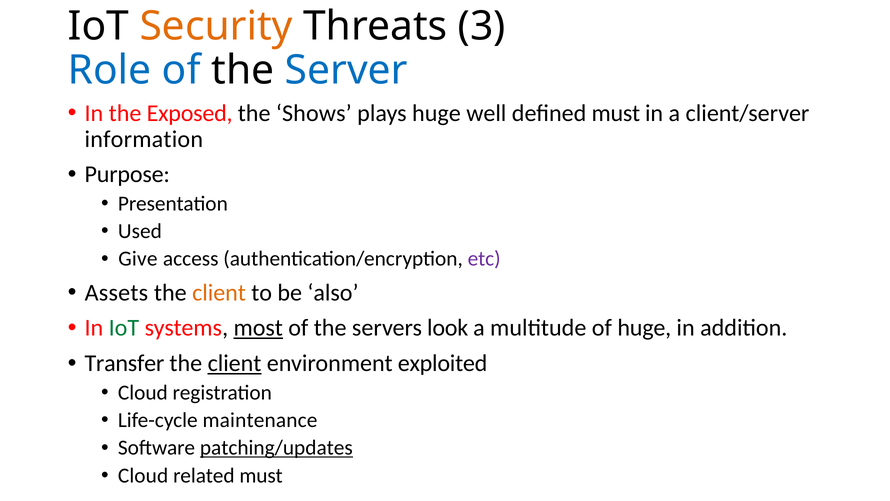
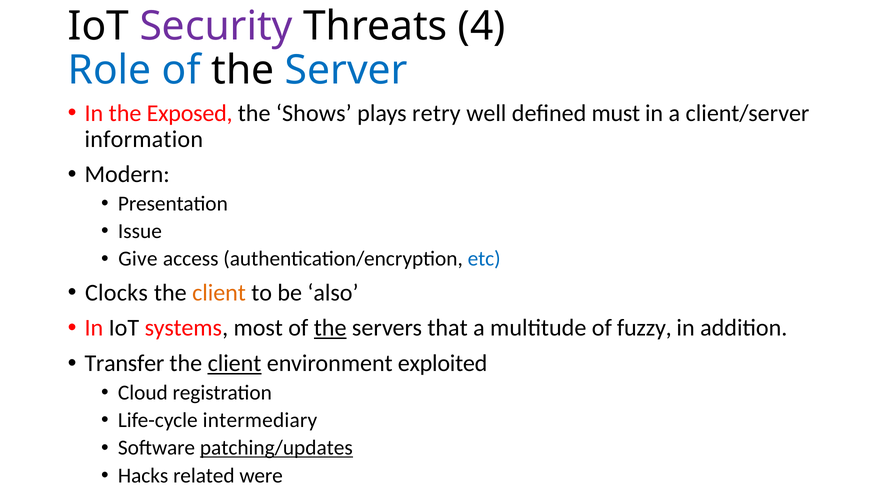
Security colour: orange -> purple
3: 3 -> 4
plays huge: huge -> retry
Purpose: Purpose -> Modern
Used: Used -> Issue
etc colour: purple -> blue
Assets: Assets -> Clocks
IoT at (124, 328) colour: green -> black
most underline: present -> none
the at (330, 328) underline: none -> present
look: look -> that
of huge: huge -> fuzzy
maintenance: maintenance -> intermediary
Cloud at (143, 475): Cloud -> Hacks
related must: must -> were
